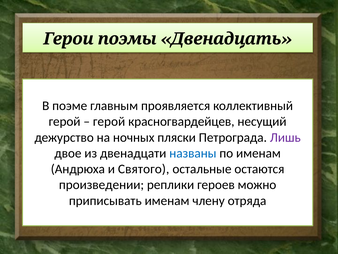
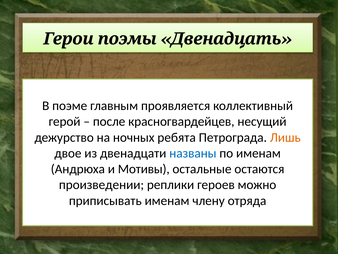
герой at (109, 121): герой -> после
пляски: пляски -> ребята
Лишь colour: purple -> orange
Святого: Святого -> Мотивы
